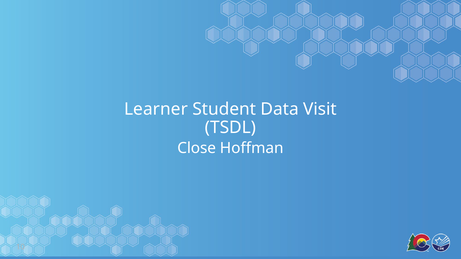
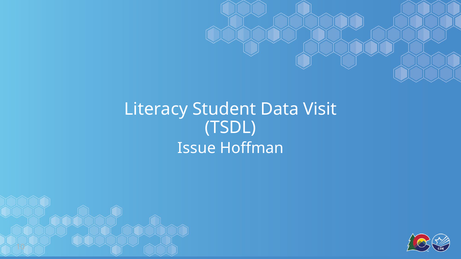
Learner: Learner -> Literacy
Close: Close -> Issue
